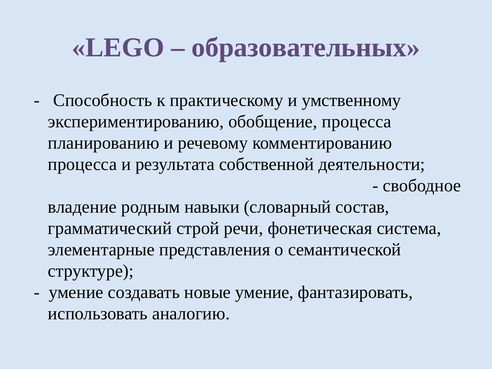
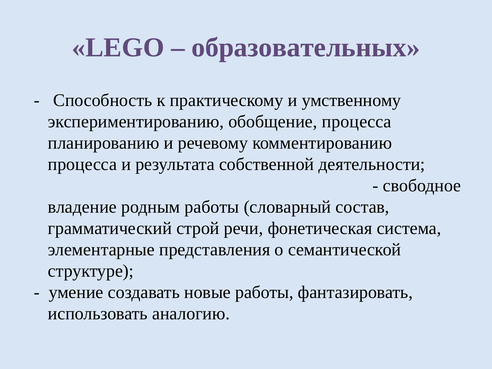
родным навыки: навыки -> работы
новые умение: умение -> работы
